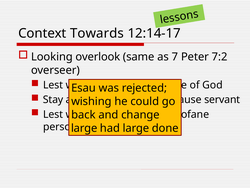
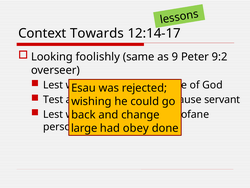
overlook: overlook -> foolishly
7: 7 -> 9
7:2: 7:2 -> 9:2
Stay: Stay -> Test
had large: large -> obey
